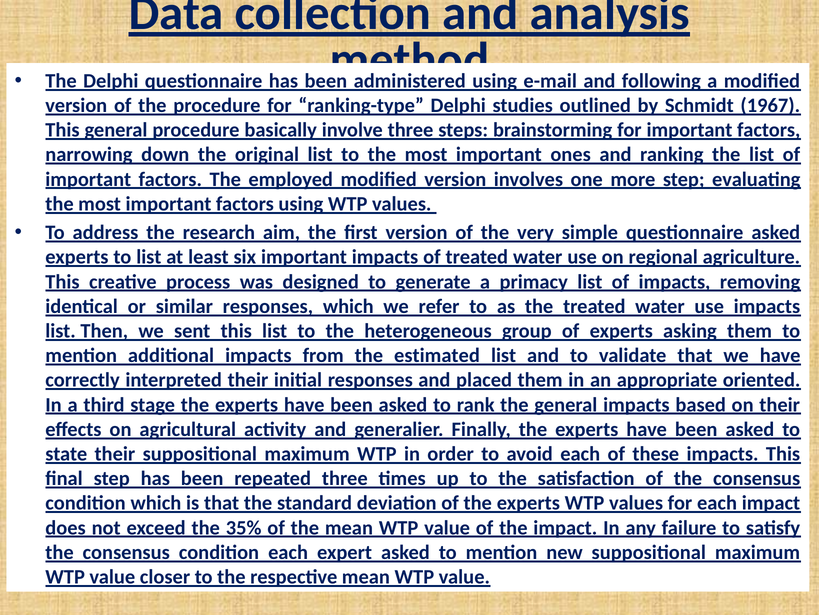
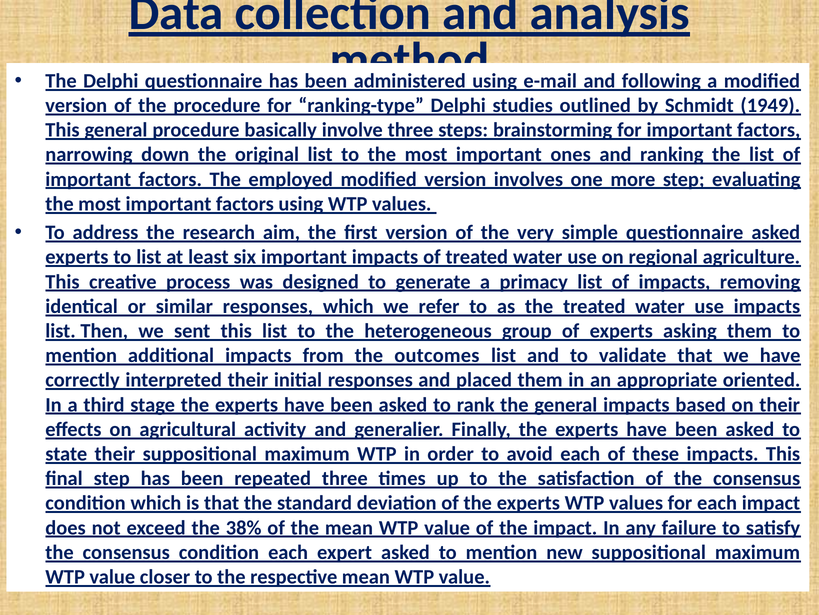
1967: 1967 -> 1949
estimated: estimated -> outcomes
35%: 35% -> 38%
